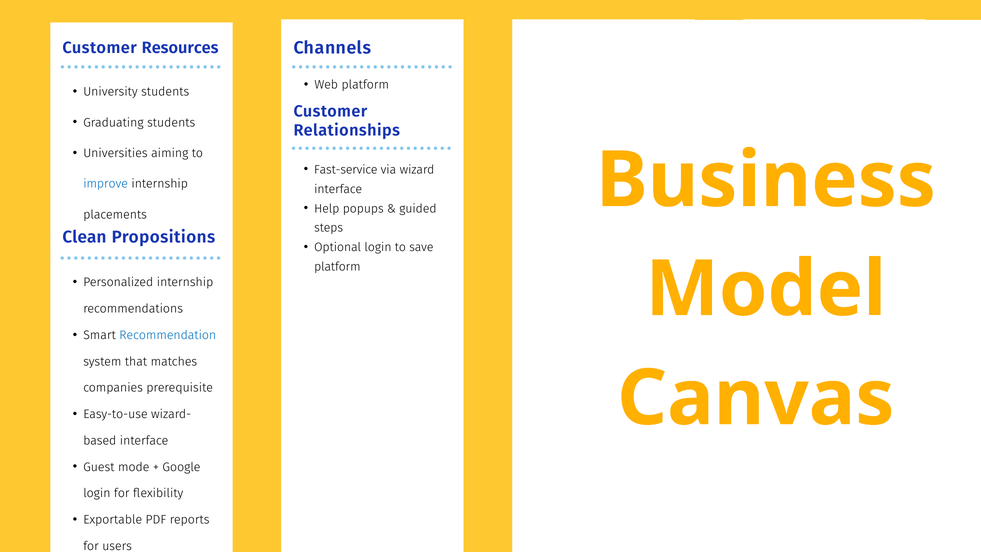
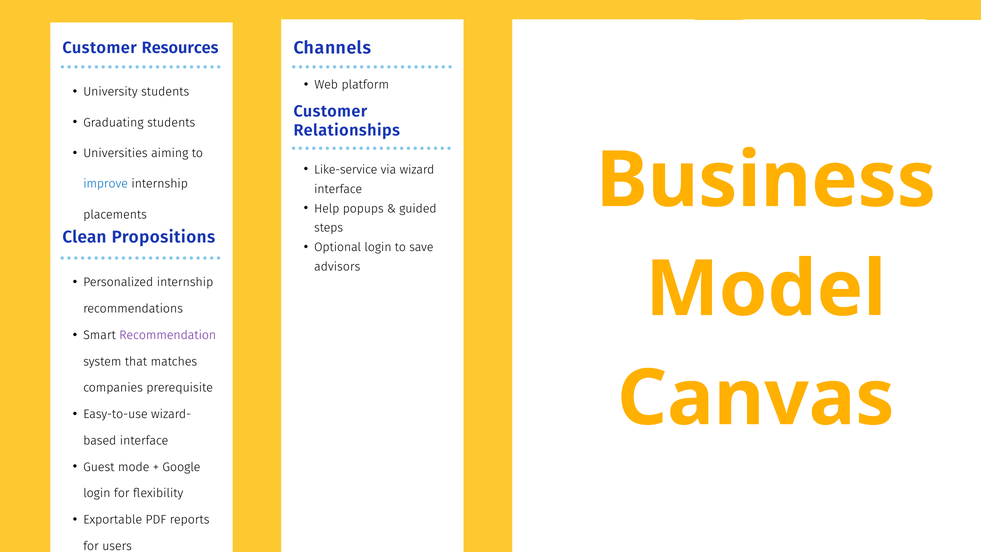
Fast-service: Fast-service -> Like-service
platform at (337, 267): platform -> advisors
Recommendation at (168, 335) colour: blue -> purple
